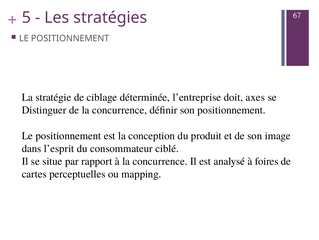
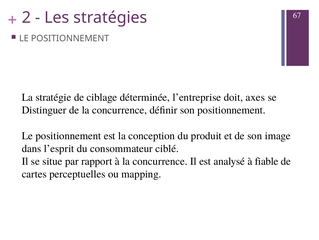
5: 5 -> 2
foires: foires -> fiable
